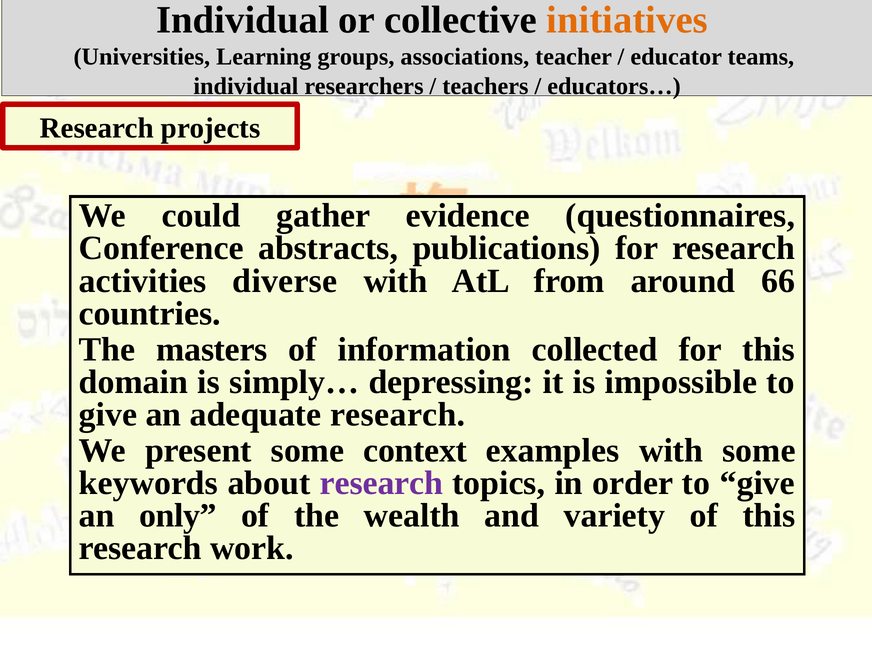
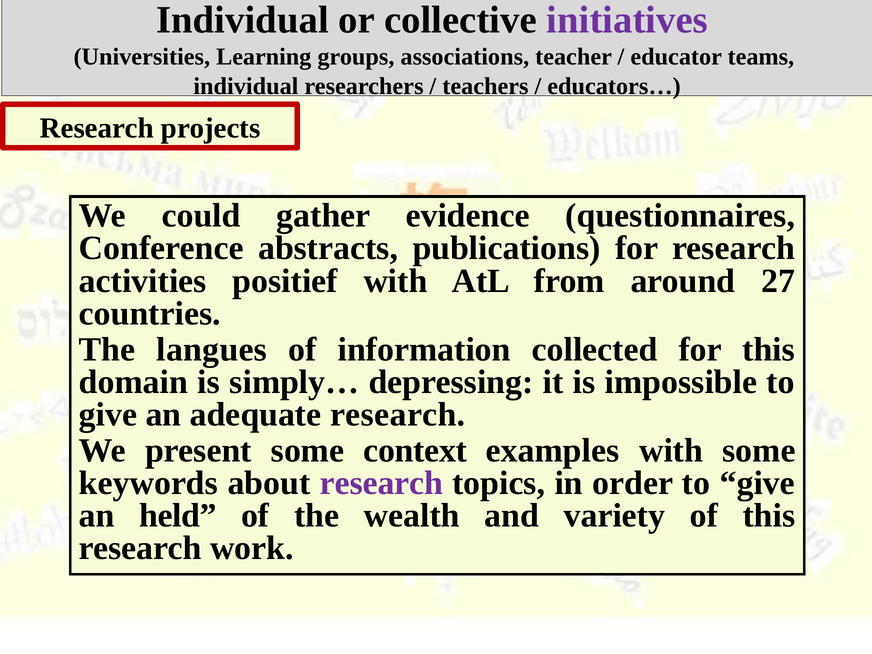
initiatives colour: orange -> purple
diverse: diverse -> positief
66: 66 -> 27
masters: masters -> langues
only: only -> held
